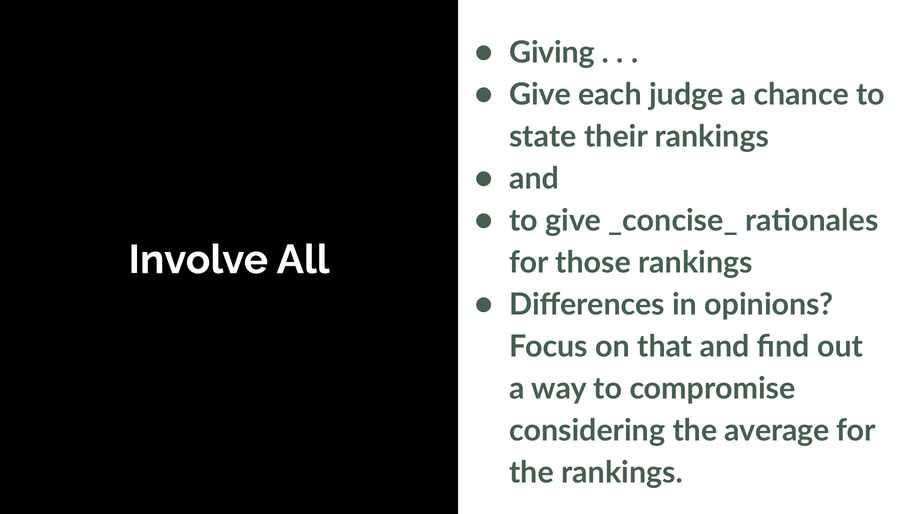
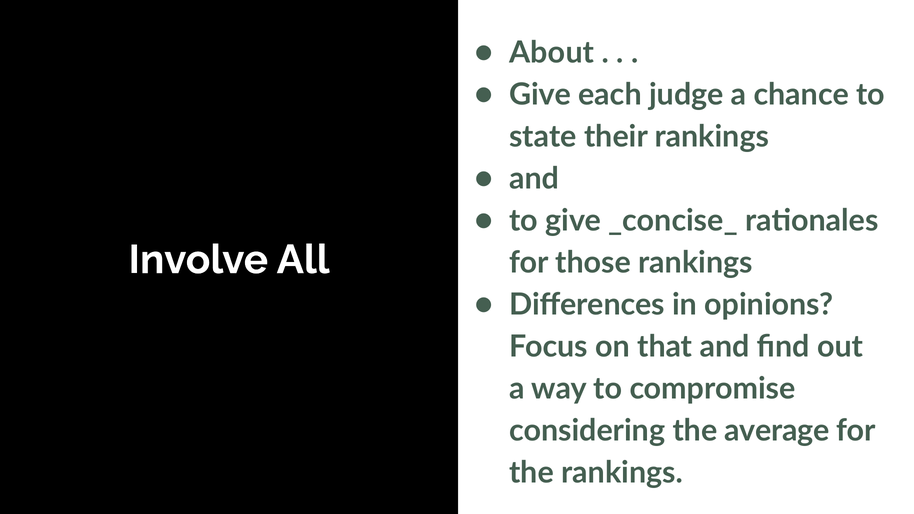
Giving: Giving -> About
